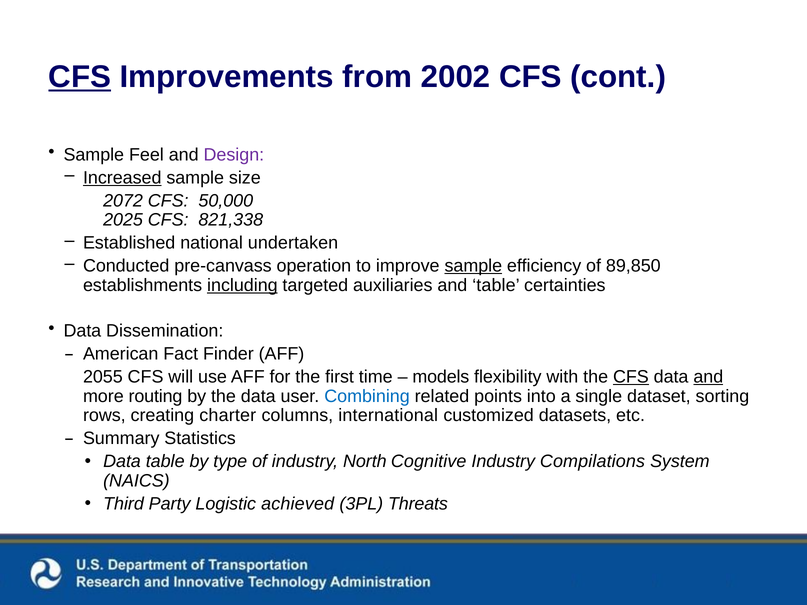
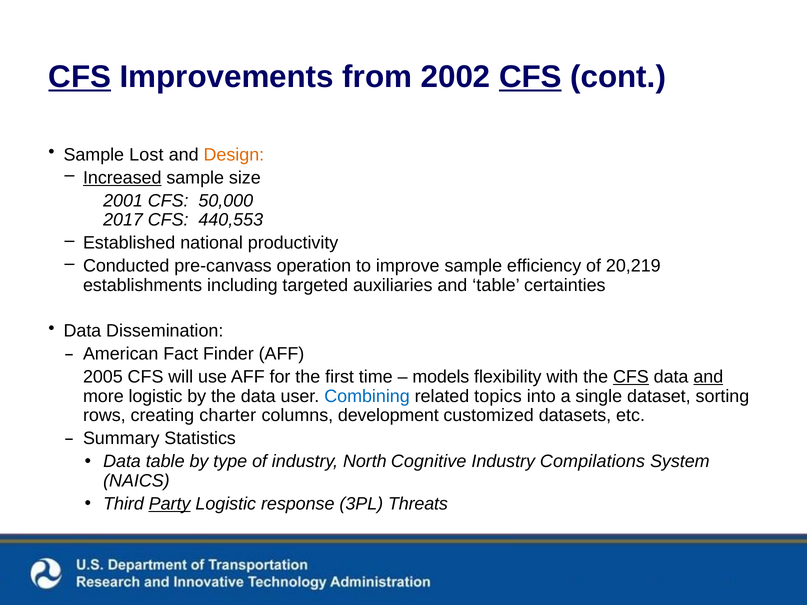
CFS at (530, 77) underline: none -> present
Feel: Feel -> Lost
Design colour: purple -> orange
2072: 2072 -> 2001
2025: 2025 -> 2017
821,338: 821,338 -> 440,553
undertaken: undertaken -> productivity
sample at (473, 266) underline: present -> none
89,850: 89,850 -> 20,219
including underline: present -> none
2055: 2055 -> 2005
more routing: routing -> logistic
points: points -> topics
international: international -> development
Party underline: none -> present
achieved: achieved -> response
